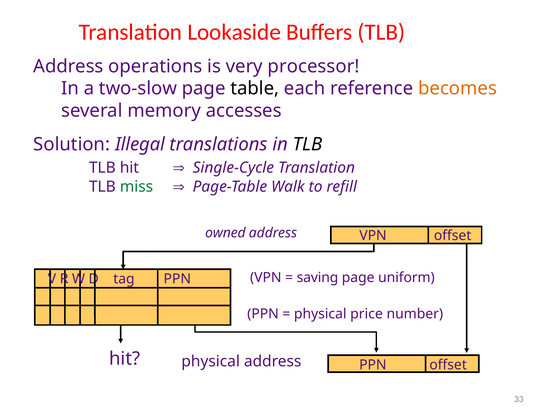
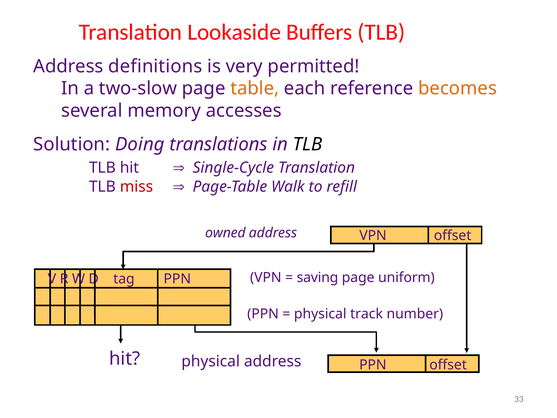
operations: operations -> definitions
processor: processor -> permitted
table colour: black -> orange
Illegal: Illegal -> Doing
miss colour: green -> red
price: price -> track
